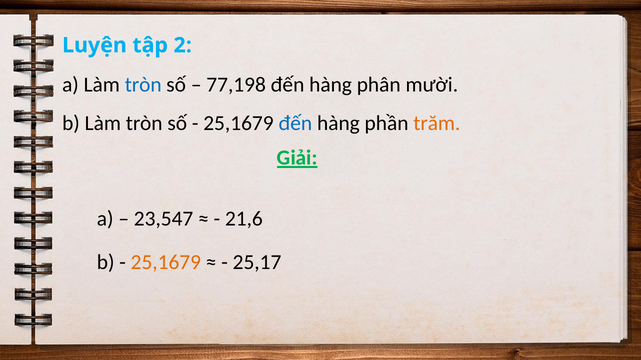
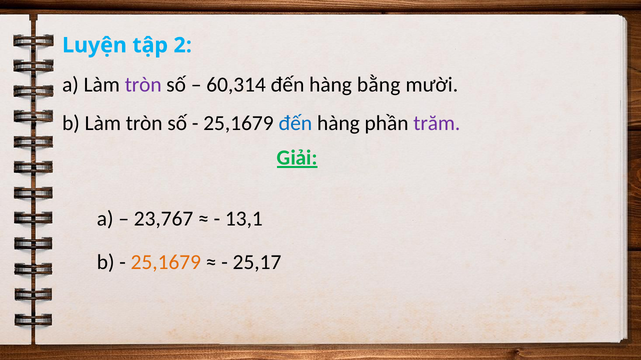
tròn at (143, 85) colour: blue -> purple
77,198: 77,198 -> 60,314
phân: phân -> bằng
trăm colour: orange -> purple
23,547: 23,547 -> 23,767
21,6: 21,6 -> 13,1
